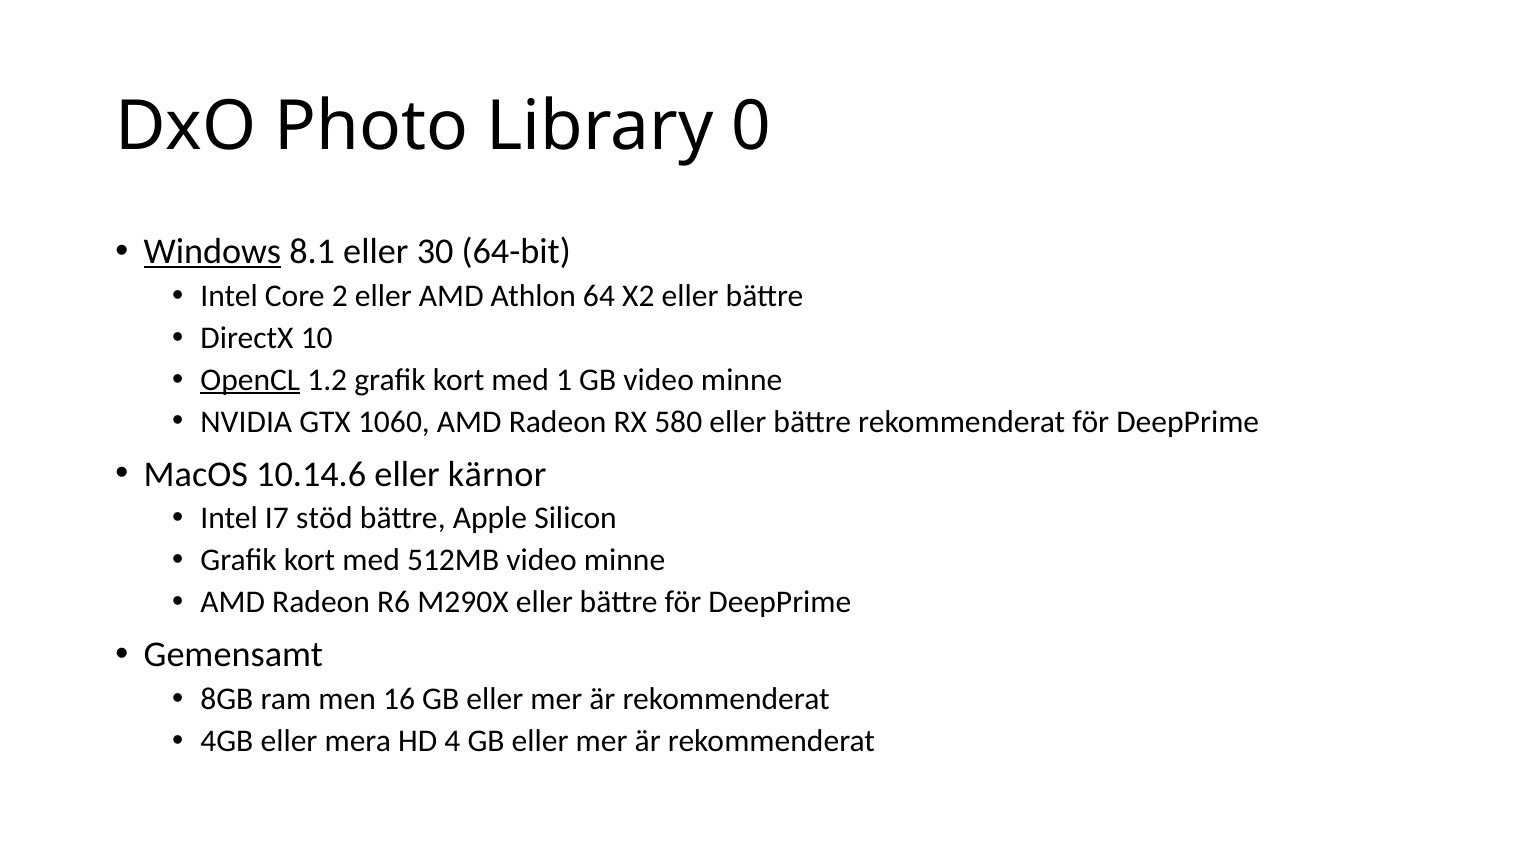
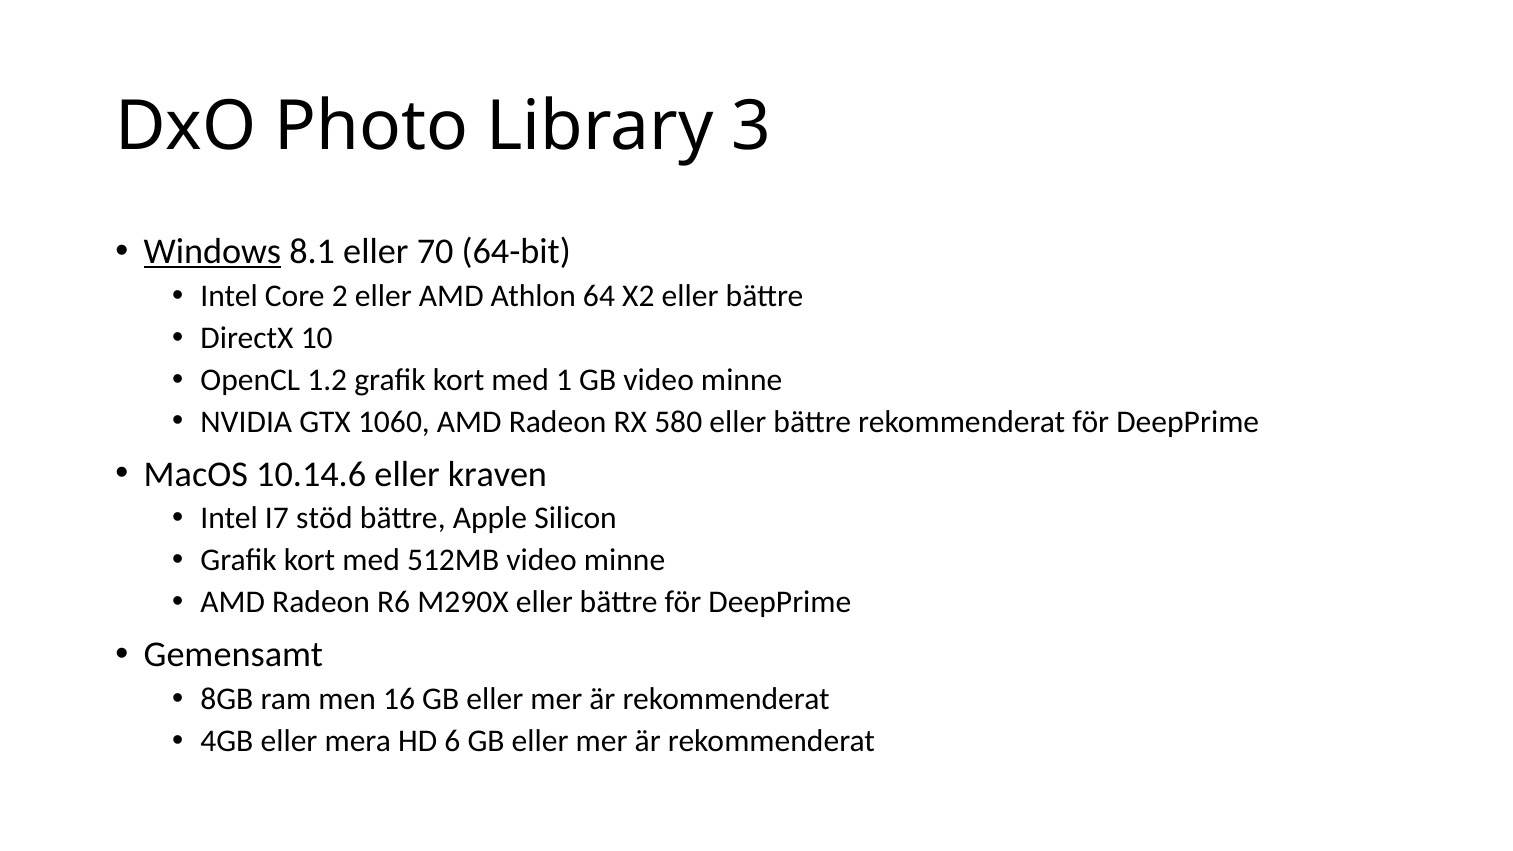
0: 0 -> 3
30: 30 -> 70
OpenCL underline: present -> none
kärnor: kärnor -> kraven
4: 4 -> 6
